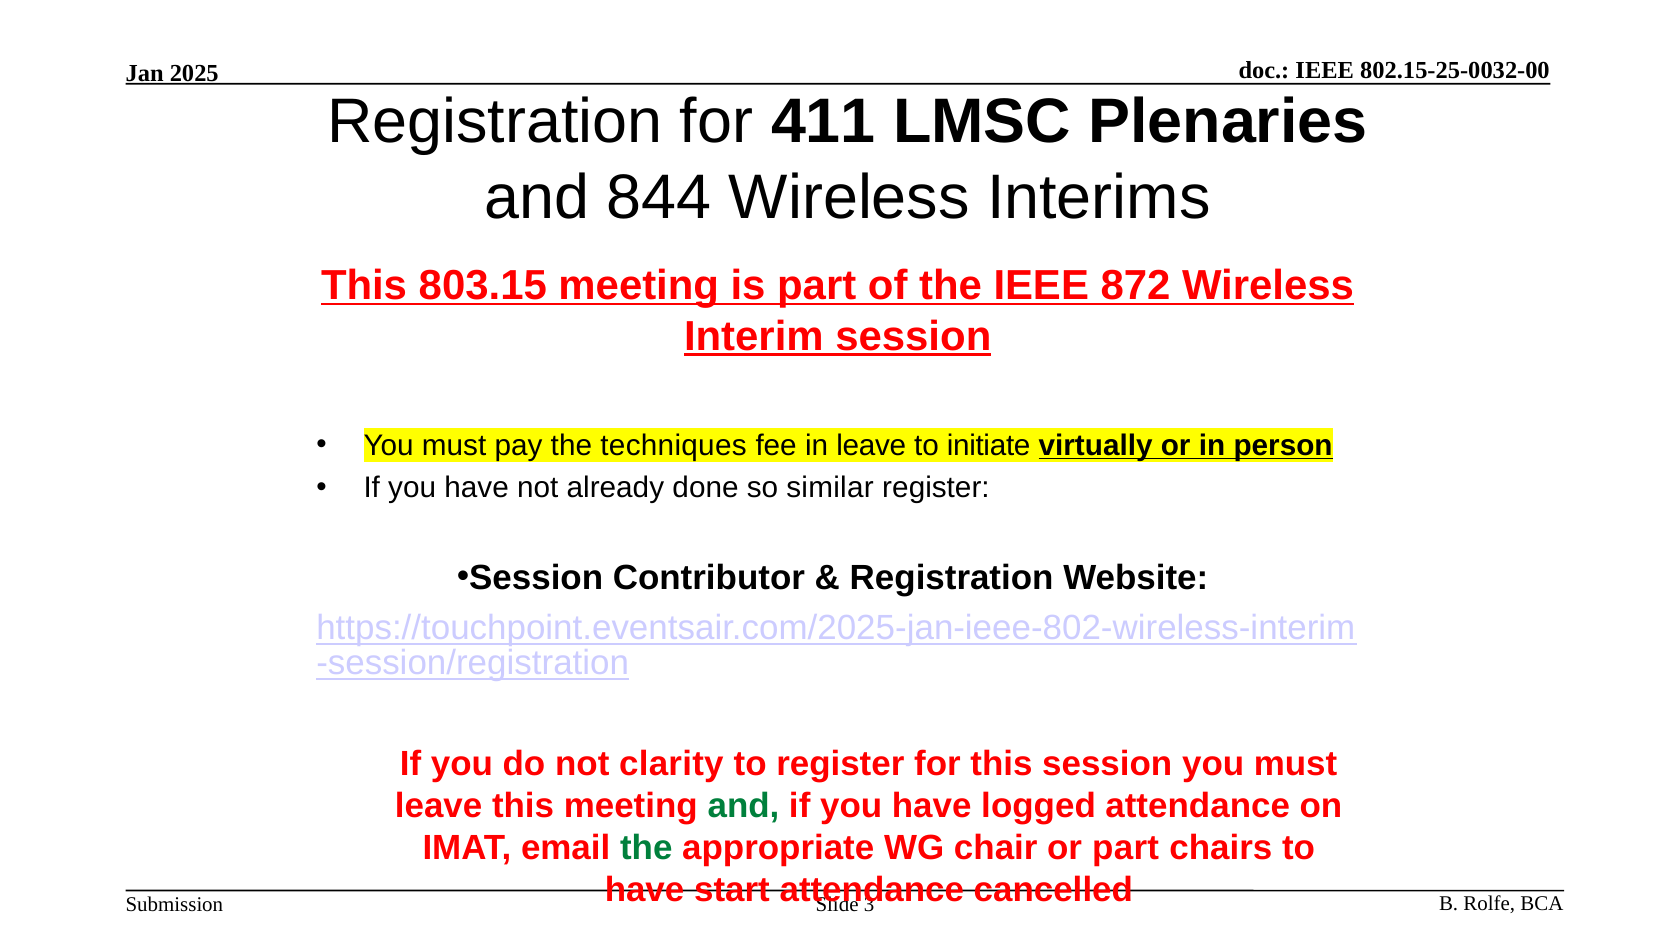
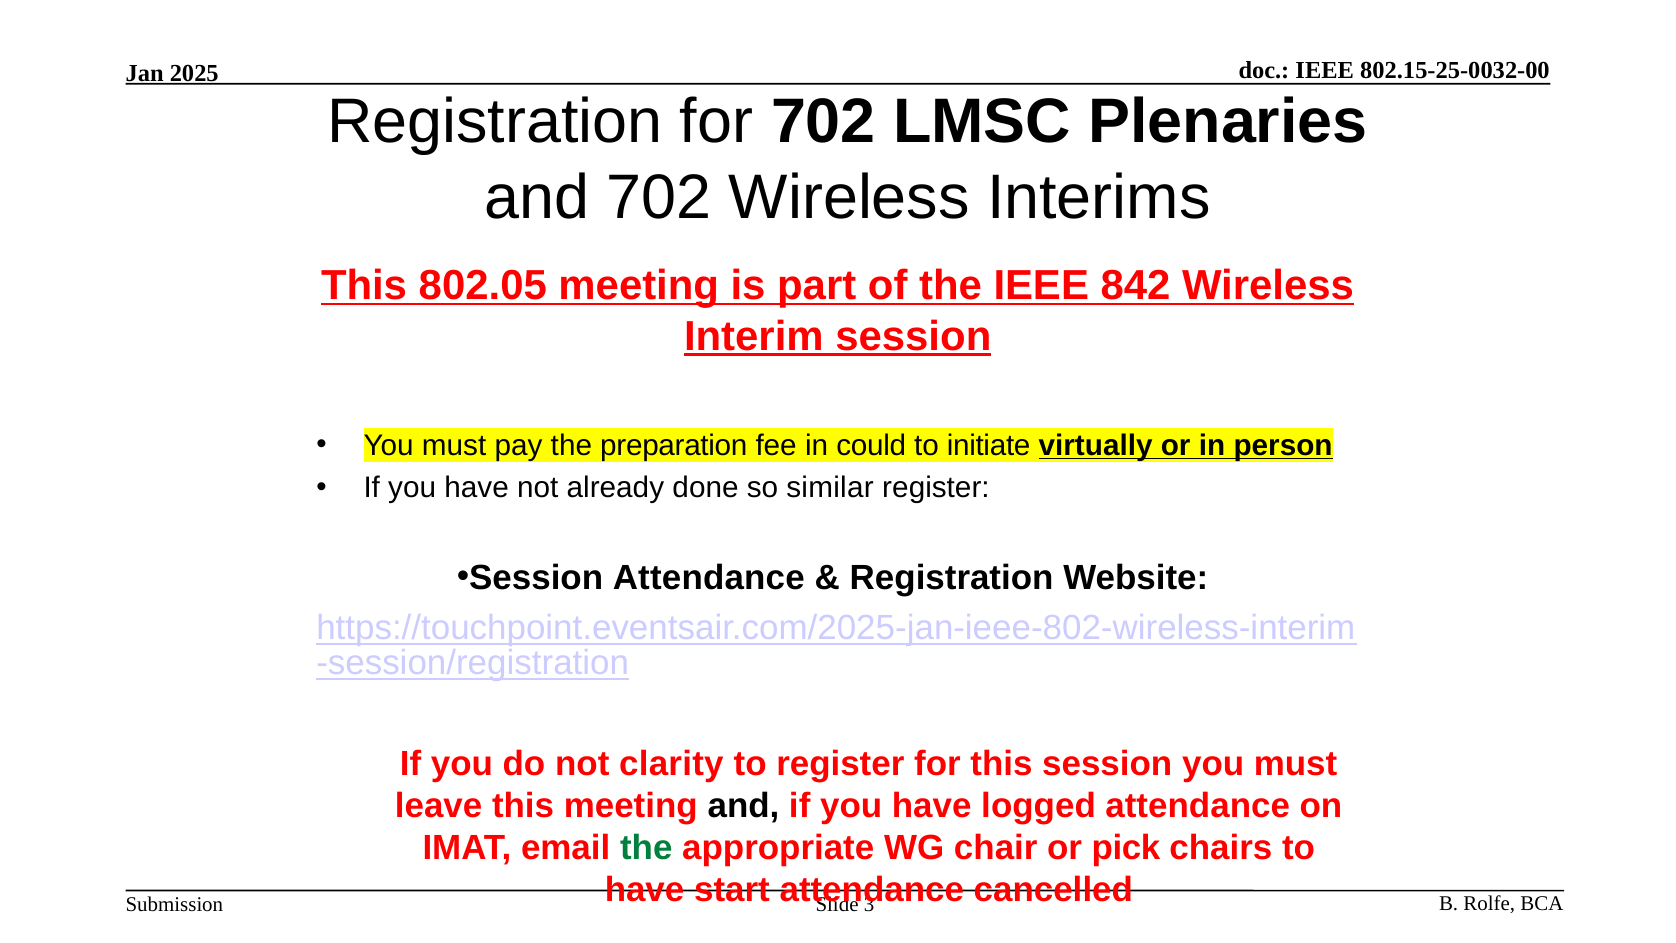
for 411: 411 -> 702
and 844: 844 -> 702
803.15: 803.15 -> 802.05
872: 872 -> 842
techniques: techniques -> preparation
in leave: leave -> could
Session Contributor: Contributor -> Attendance
and at (743, 806) colour: green -> black
or part: part -> pick
